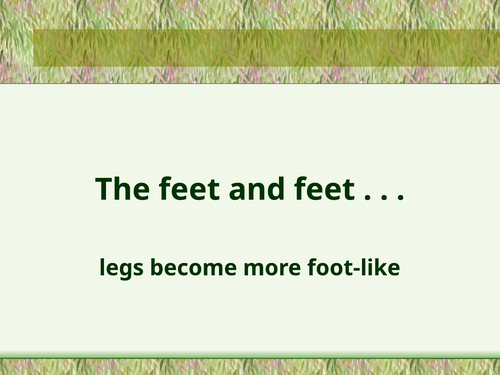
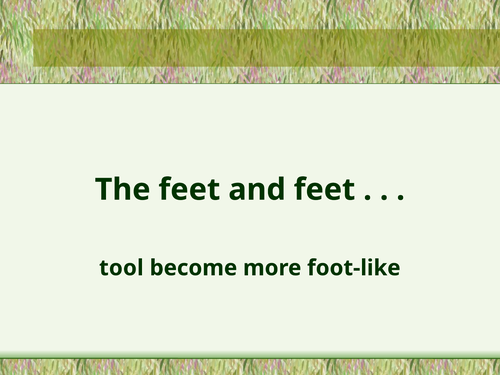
legs: legs -> tool
